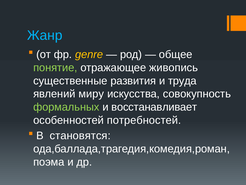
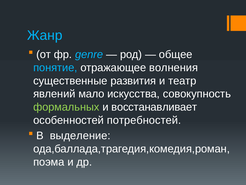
genre colour: yellow -> light blue
понятие colour: light green -> light blue
живопись: живопись -> волнения
труда: труда -> театр
миру: миру -> мало
становятся: становятся -> выделение
